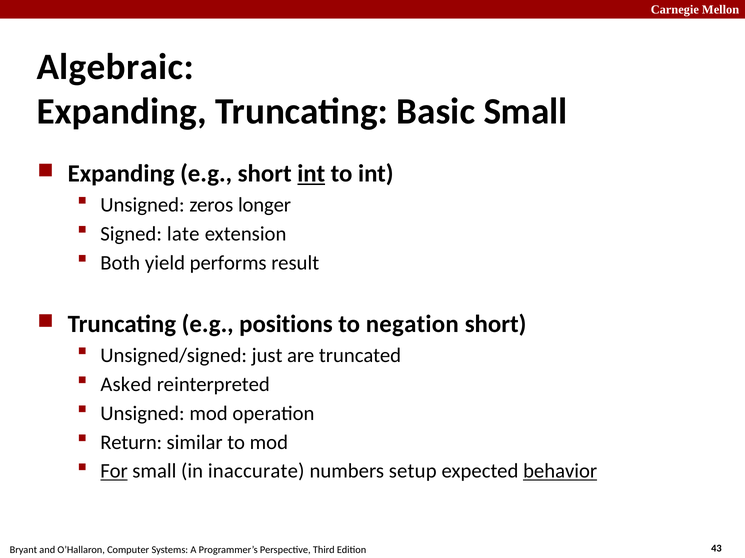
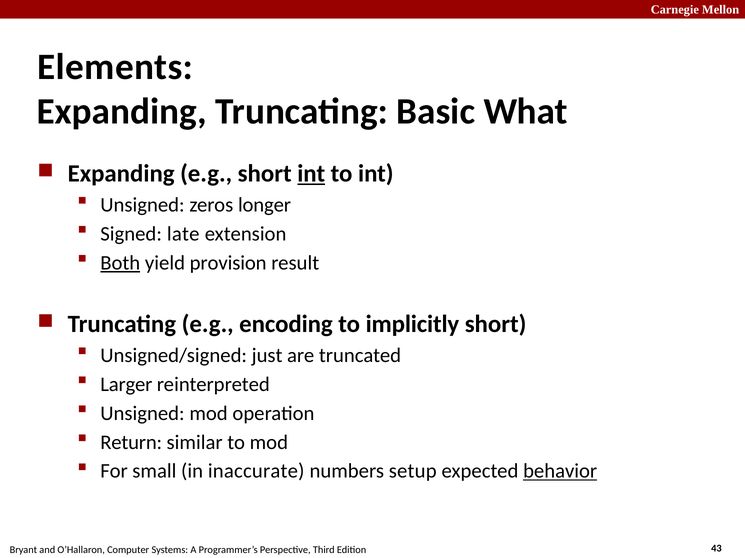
Algebraic: Algebraic -> Elements
Basic Small: Small -> What
Both underline: none -> present
performs: performs -> provision
positions: positions -> encoding
negation: negation -> implicitly
Asked: Asked -> Larger
For underline: present -> none
